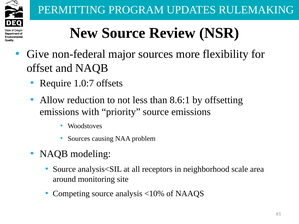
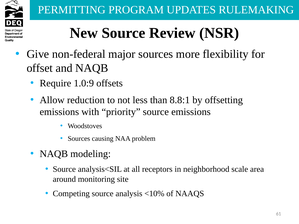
1.0:7: 1.0:7 -> 1.0:9
8.6:1: 8.6:1 -> 8.8:1
